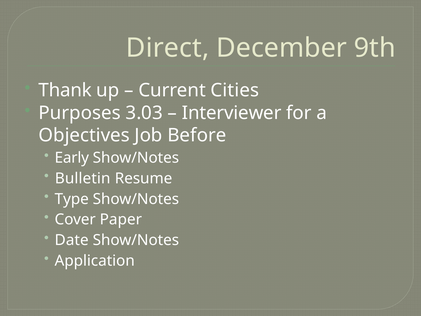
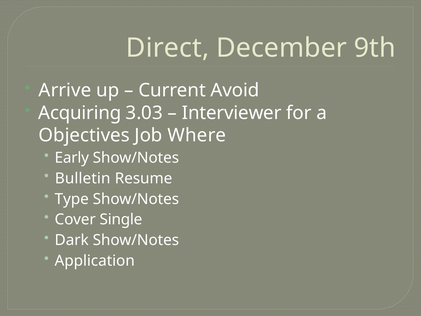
Thank: Thank -> Arrive
Cities: Cities -> Avoid
Purposes: Purposes -> Acquiring
Before: Before -> Where
Paper: Paper -> Single
Date: Date -> Dark
